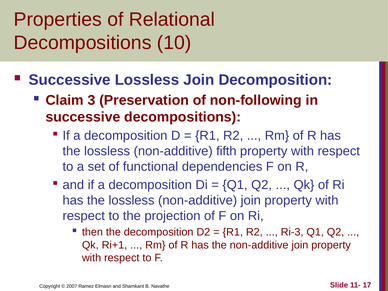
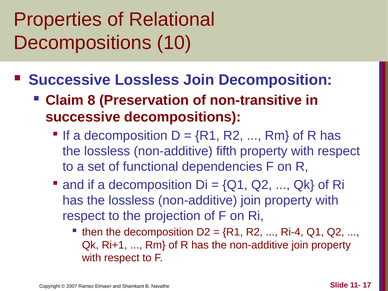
3: 3 -> 8
non-following: non-following -> non-transitive
Ri-3: Ri-3 -> Ri-4
